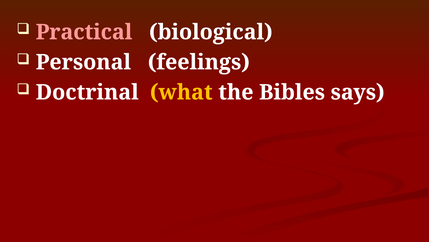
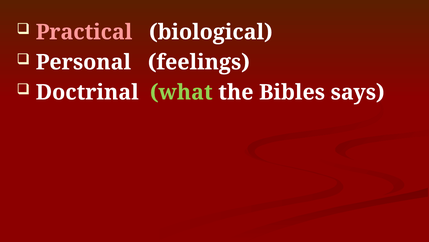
what colour: yellow -> light green
